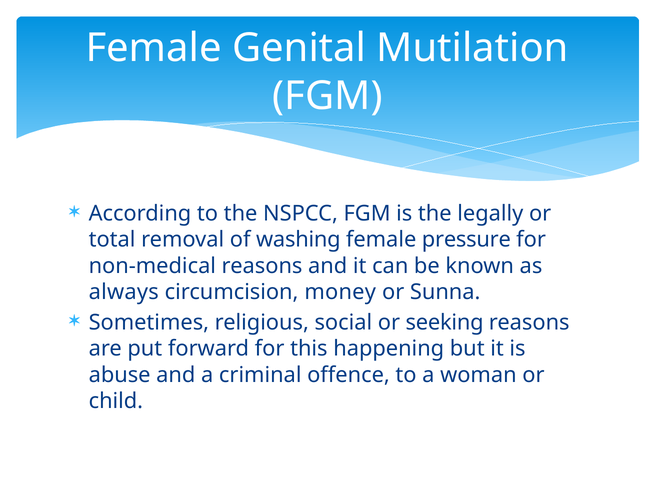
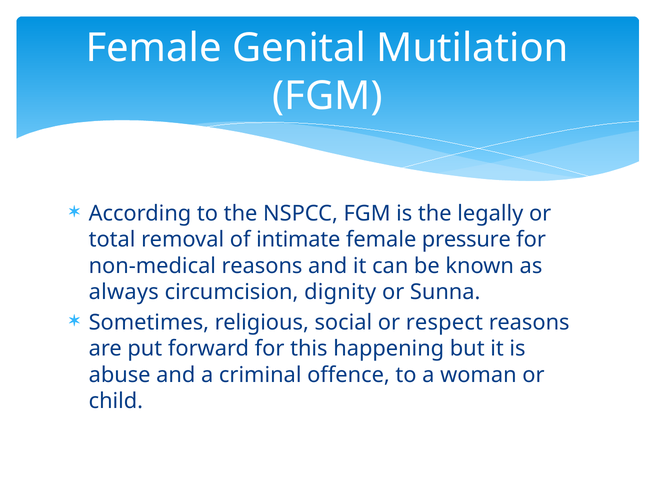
washing: washing -> intimate
money: money -> dignity
seeking: seeking -> respect
